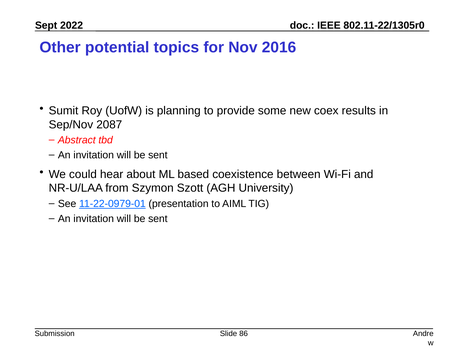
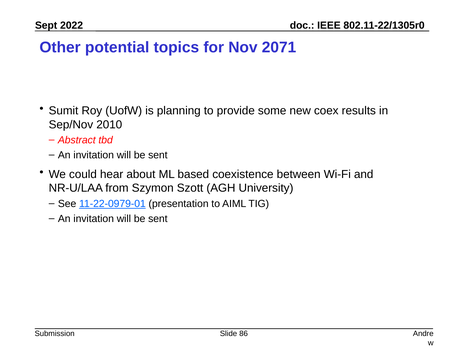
2016: 2016 -> 2071
2087: 2087 -> 2010
